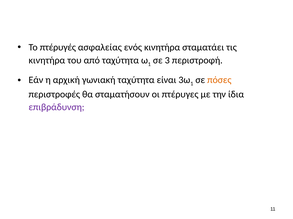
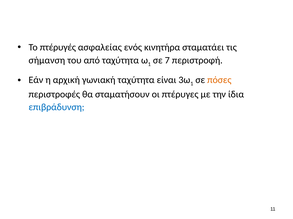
κινητήρα at (47, 61): κινητήρα -> σήμανση
3: 3 -> 7
επιβράδυνση colour: purple -> blue
